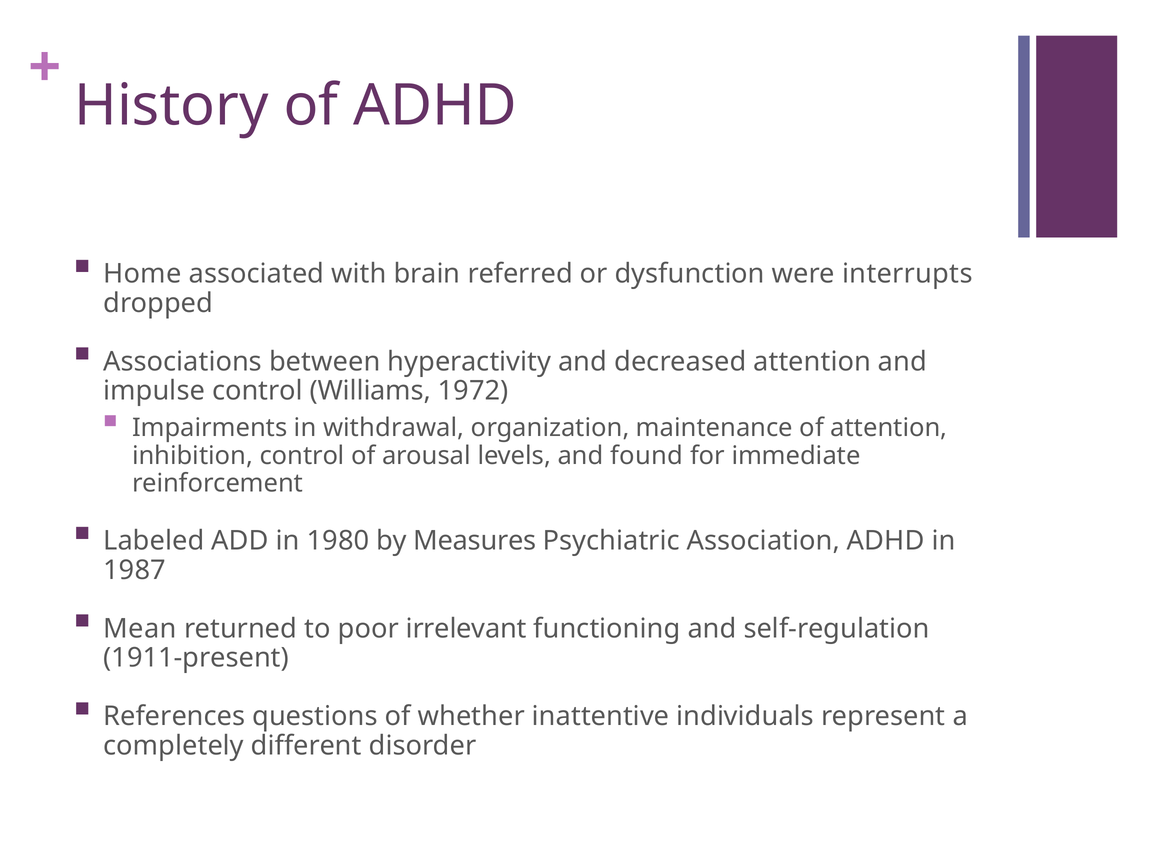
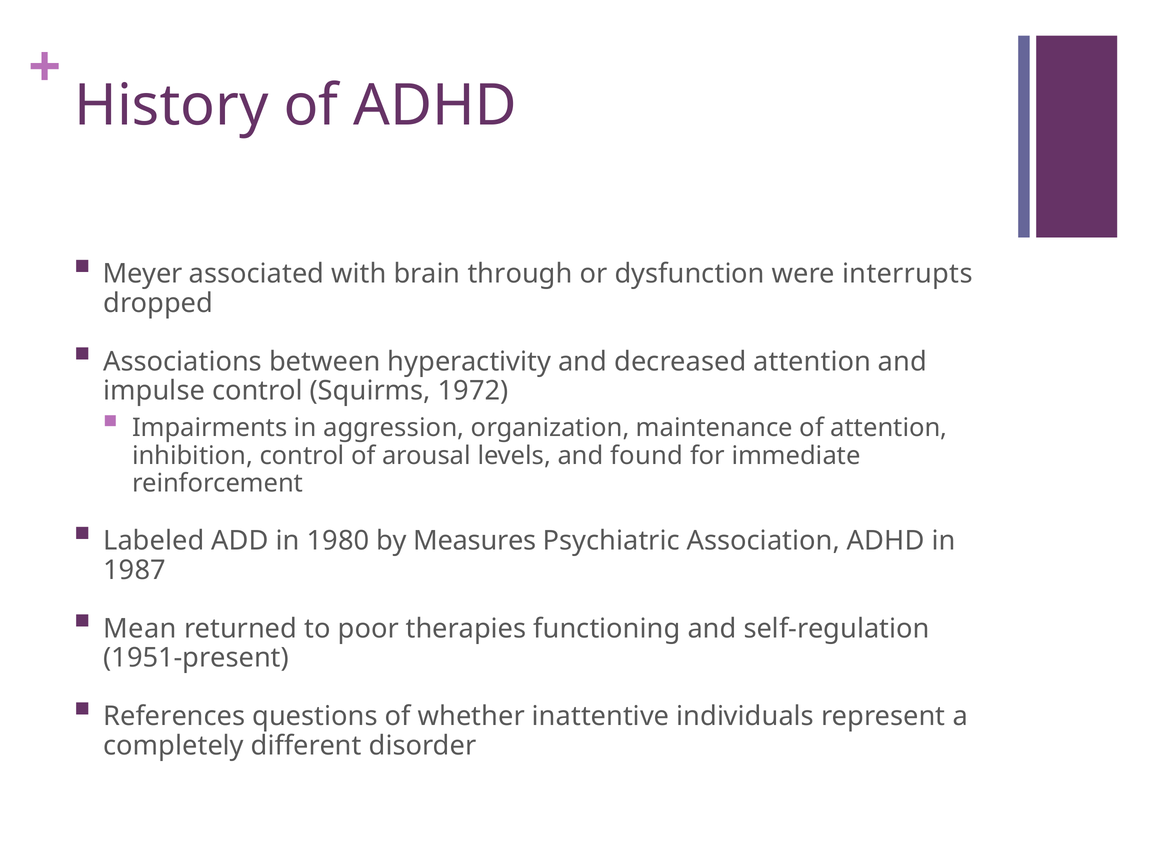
Home: Home -> Meyer
referred: referred -> through
Williams: Williams -> Squirms
withdrawal: withdrawal -> aggression
irrelevant: irrelevant -> therapies
1911-present: 1911-present -> 1951-present
